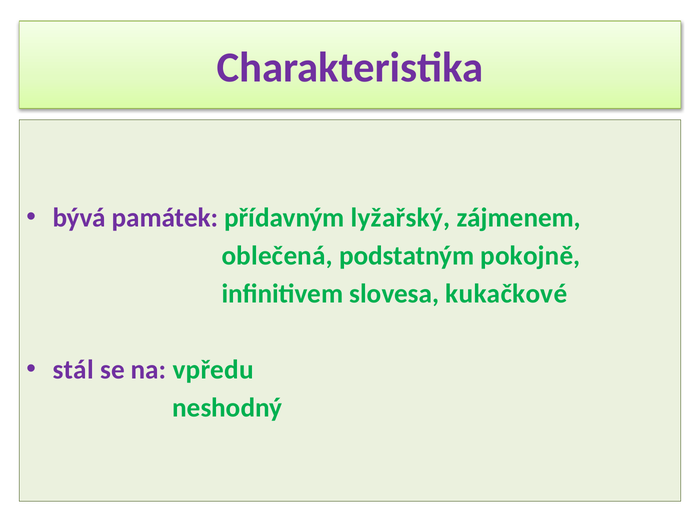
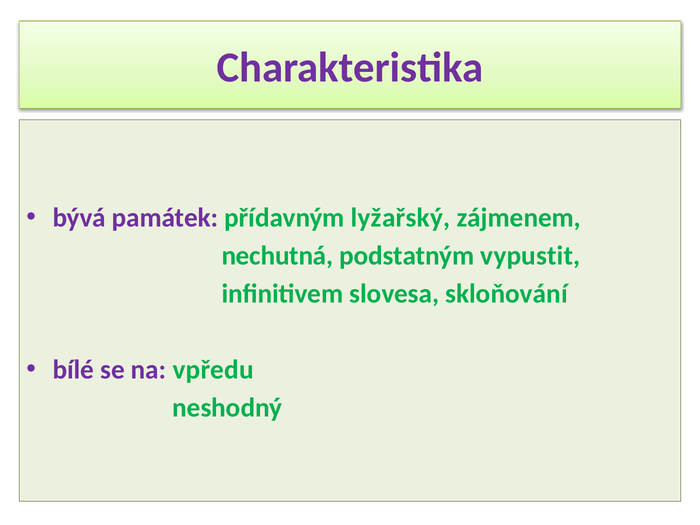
oblečená: oblečená -> nechutná
pokojně: pokojně -> vypustit
kukačkové: kukačkové -> skloňování
stál: stál -> bílé
